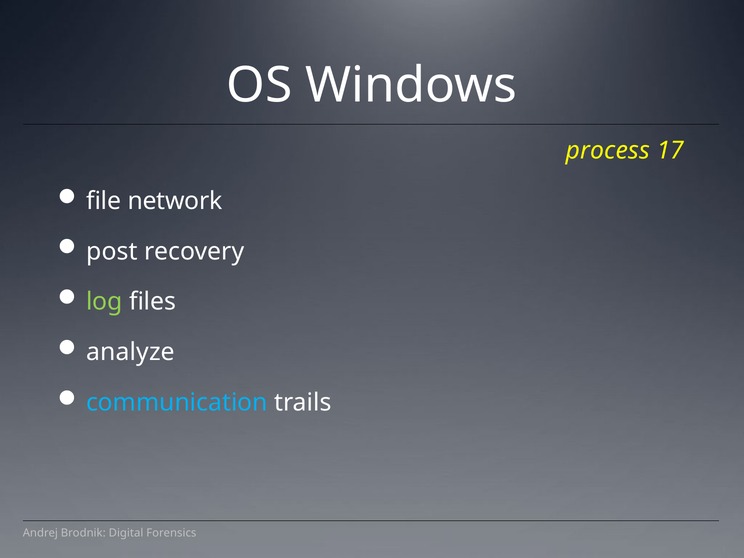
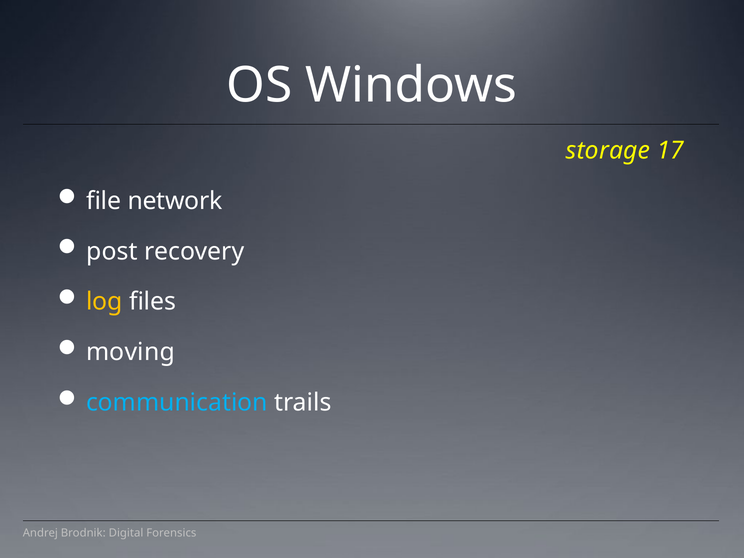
process: process -> storage
log colour: light green -> yellow
analyze: analyze -> moving
